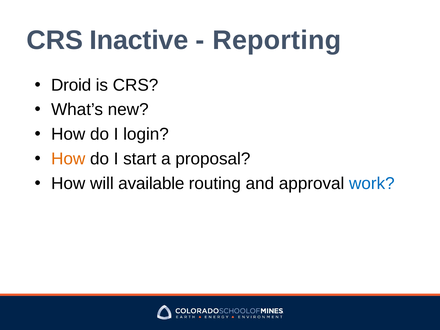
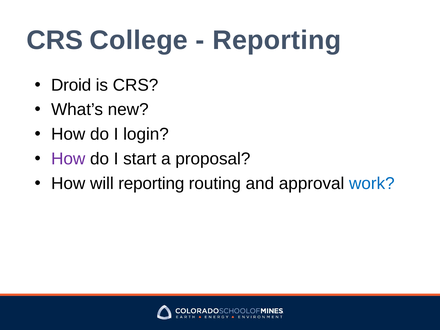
Inactive: Inactive -> College
How at (68, 159) colour: orange -> purple
will available: available -> reporting
